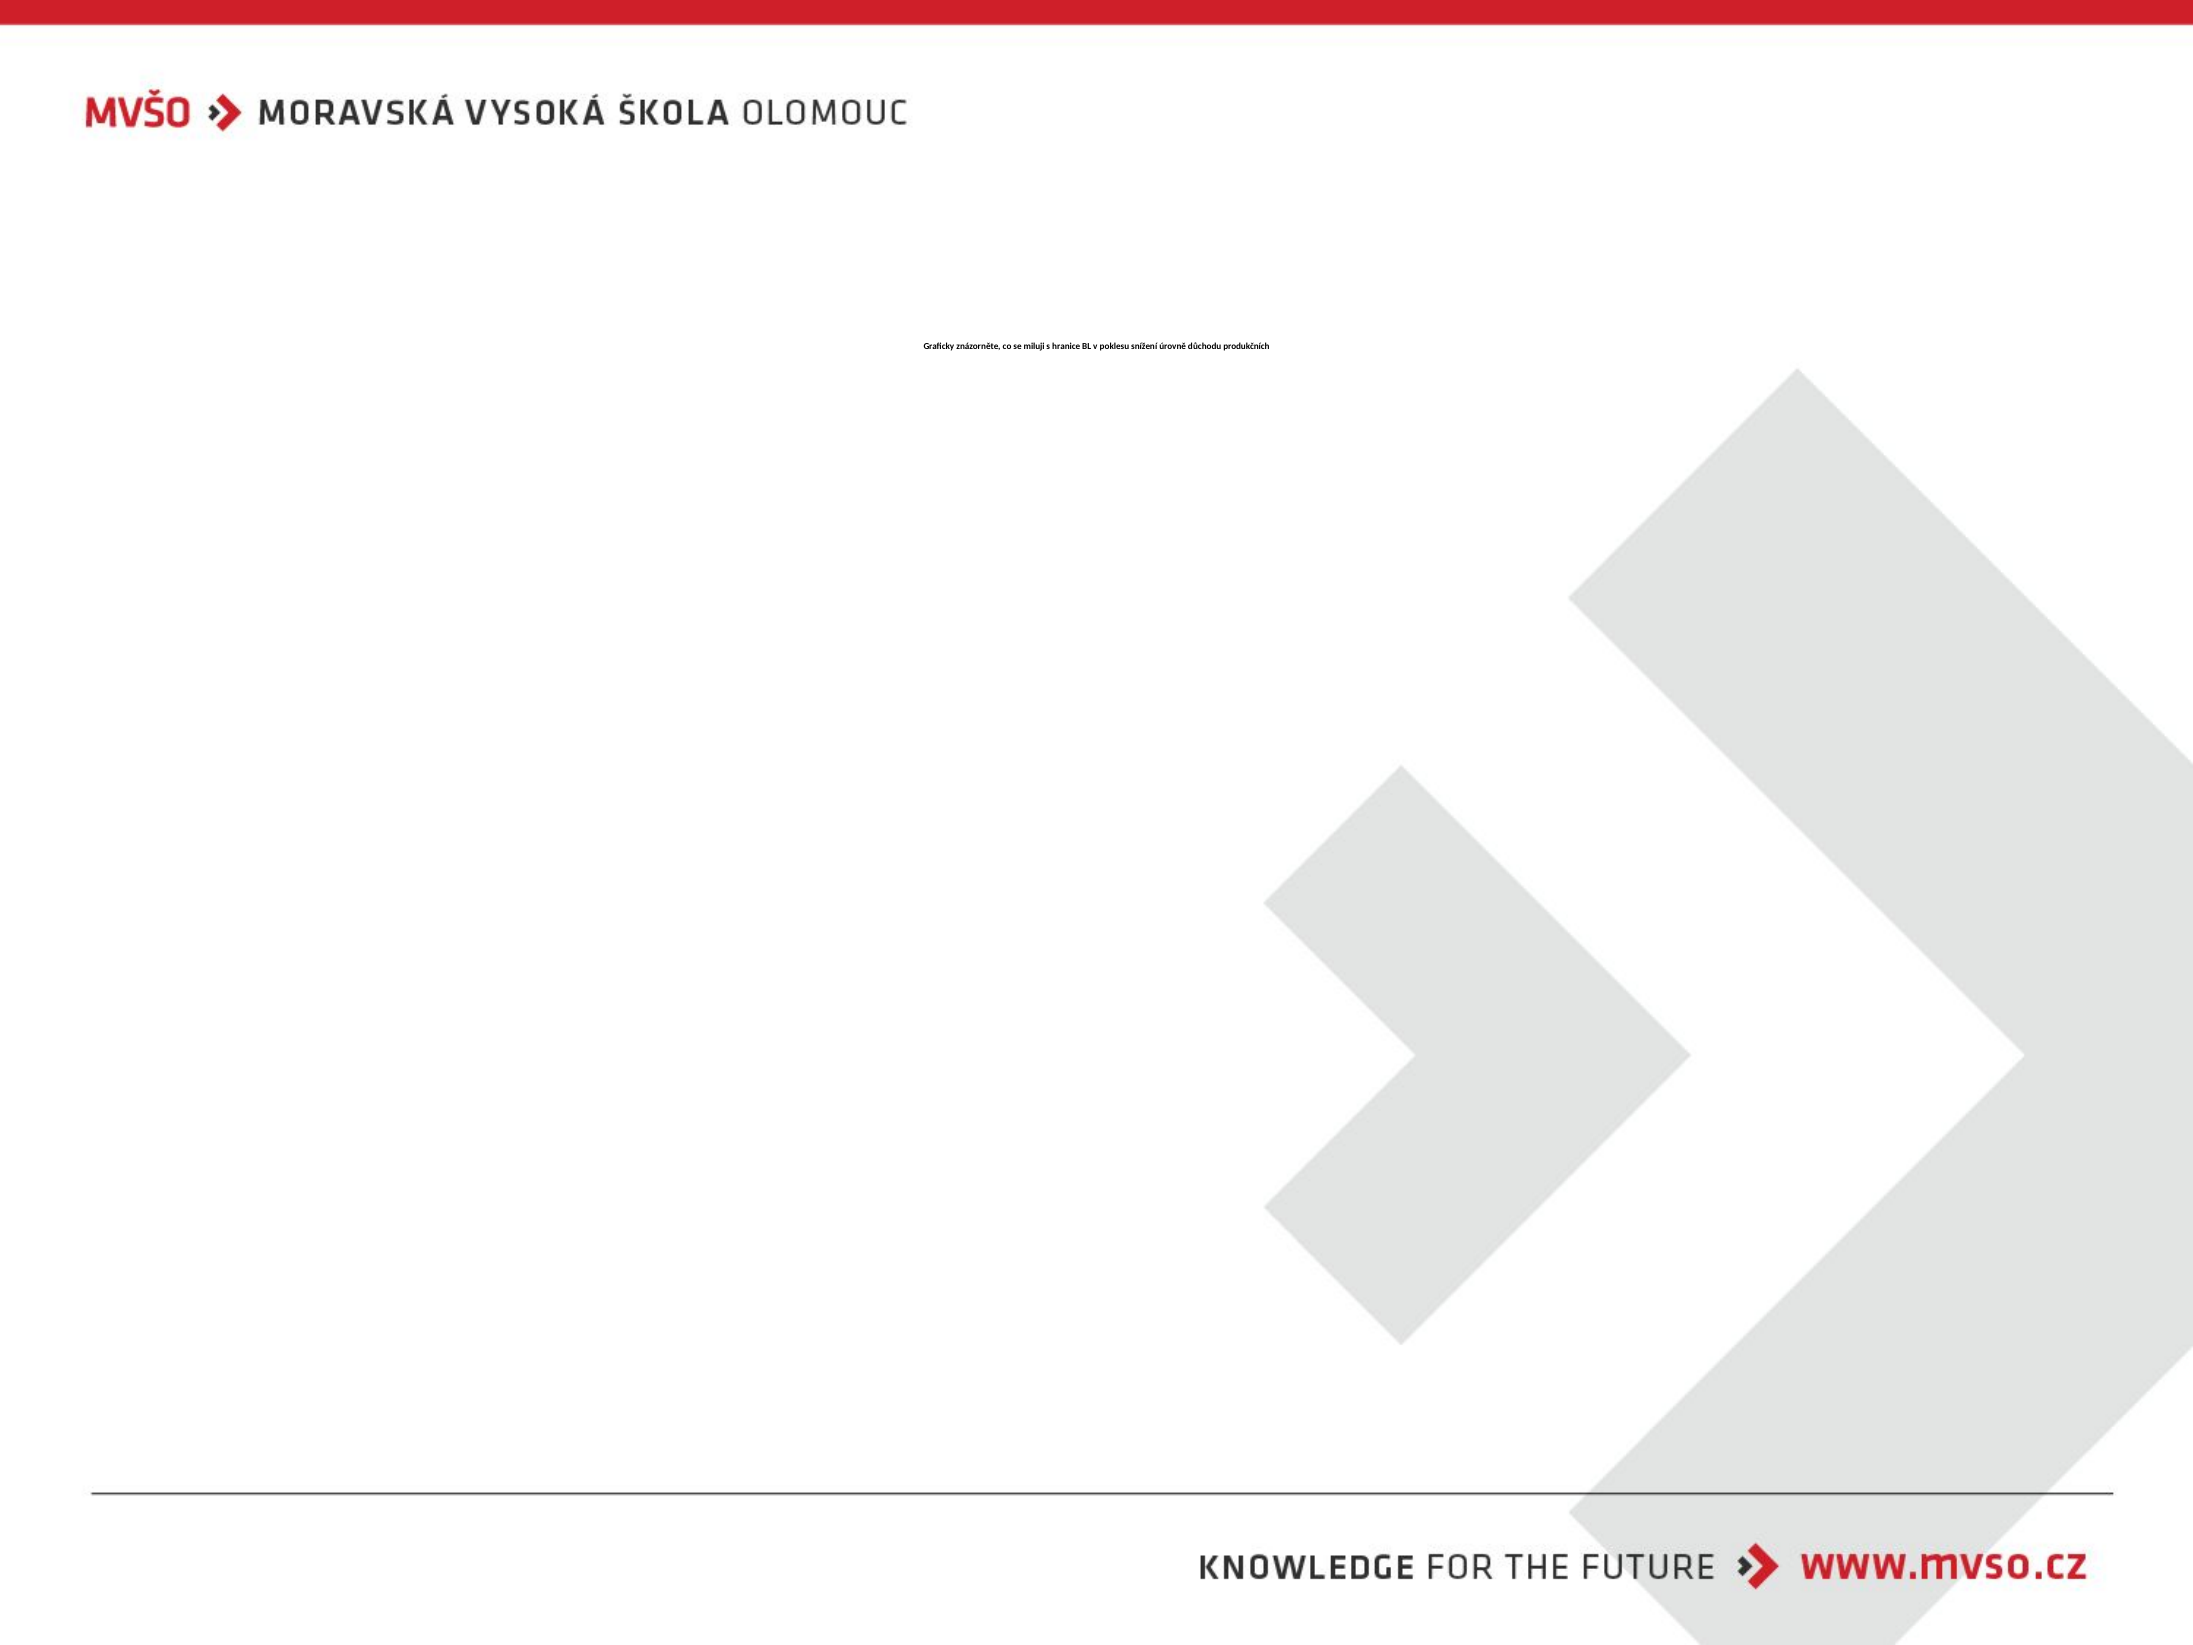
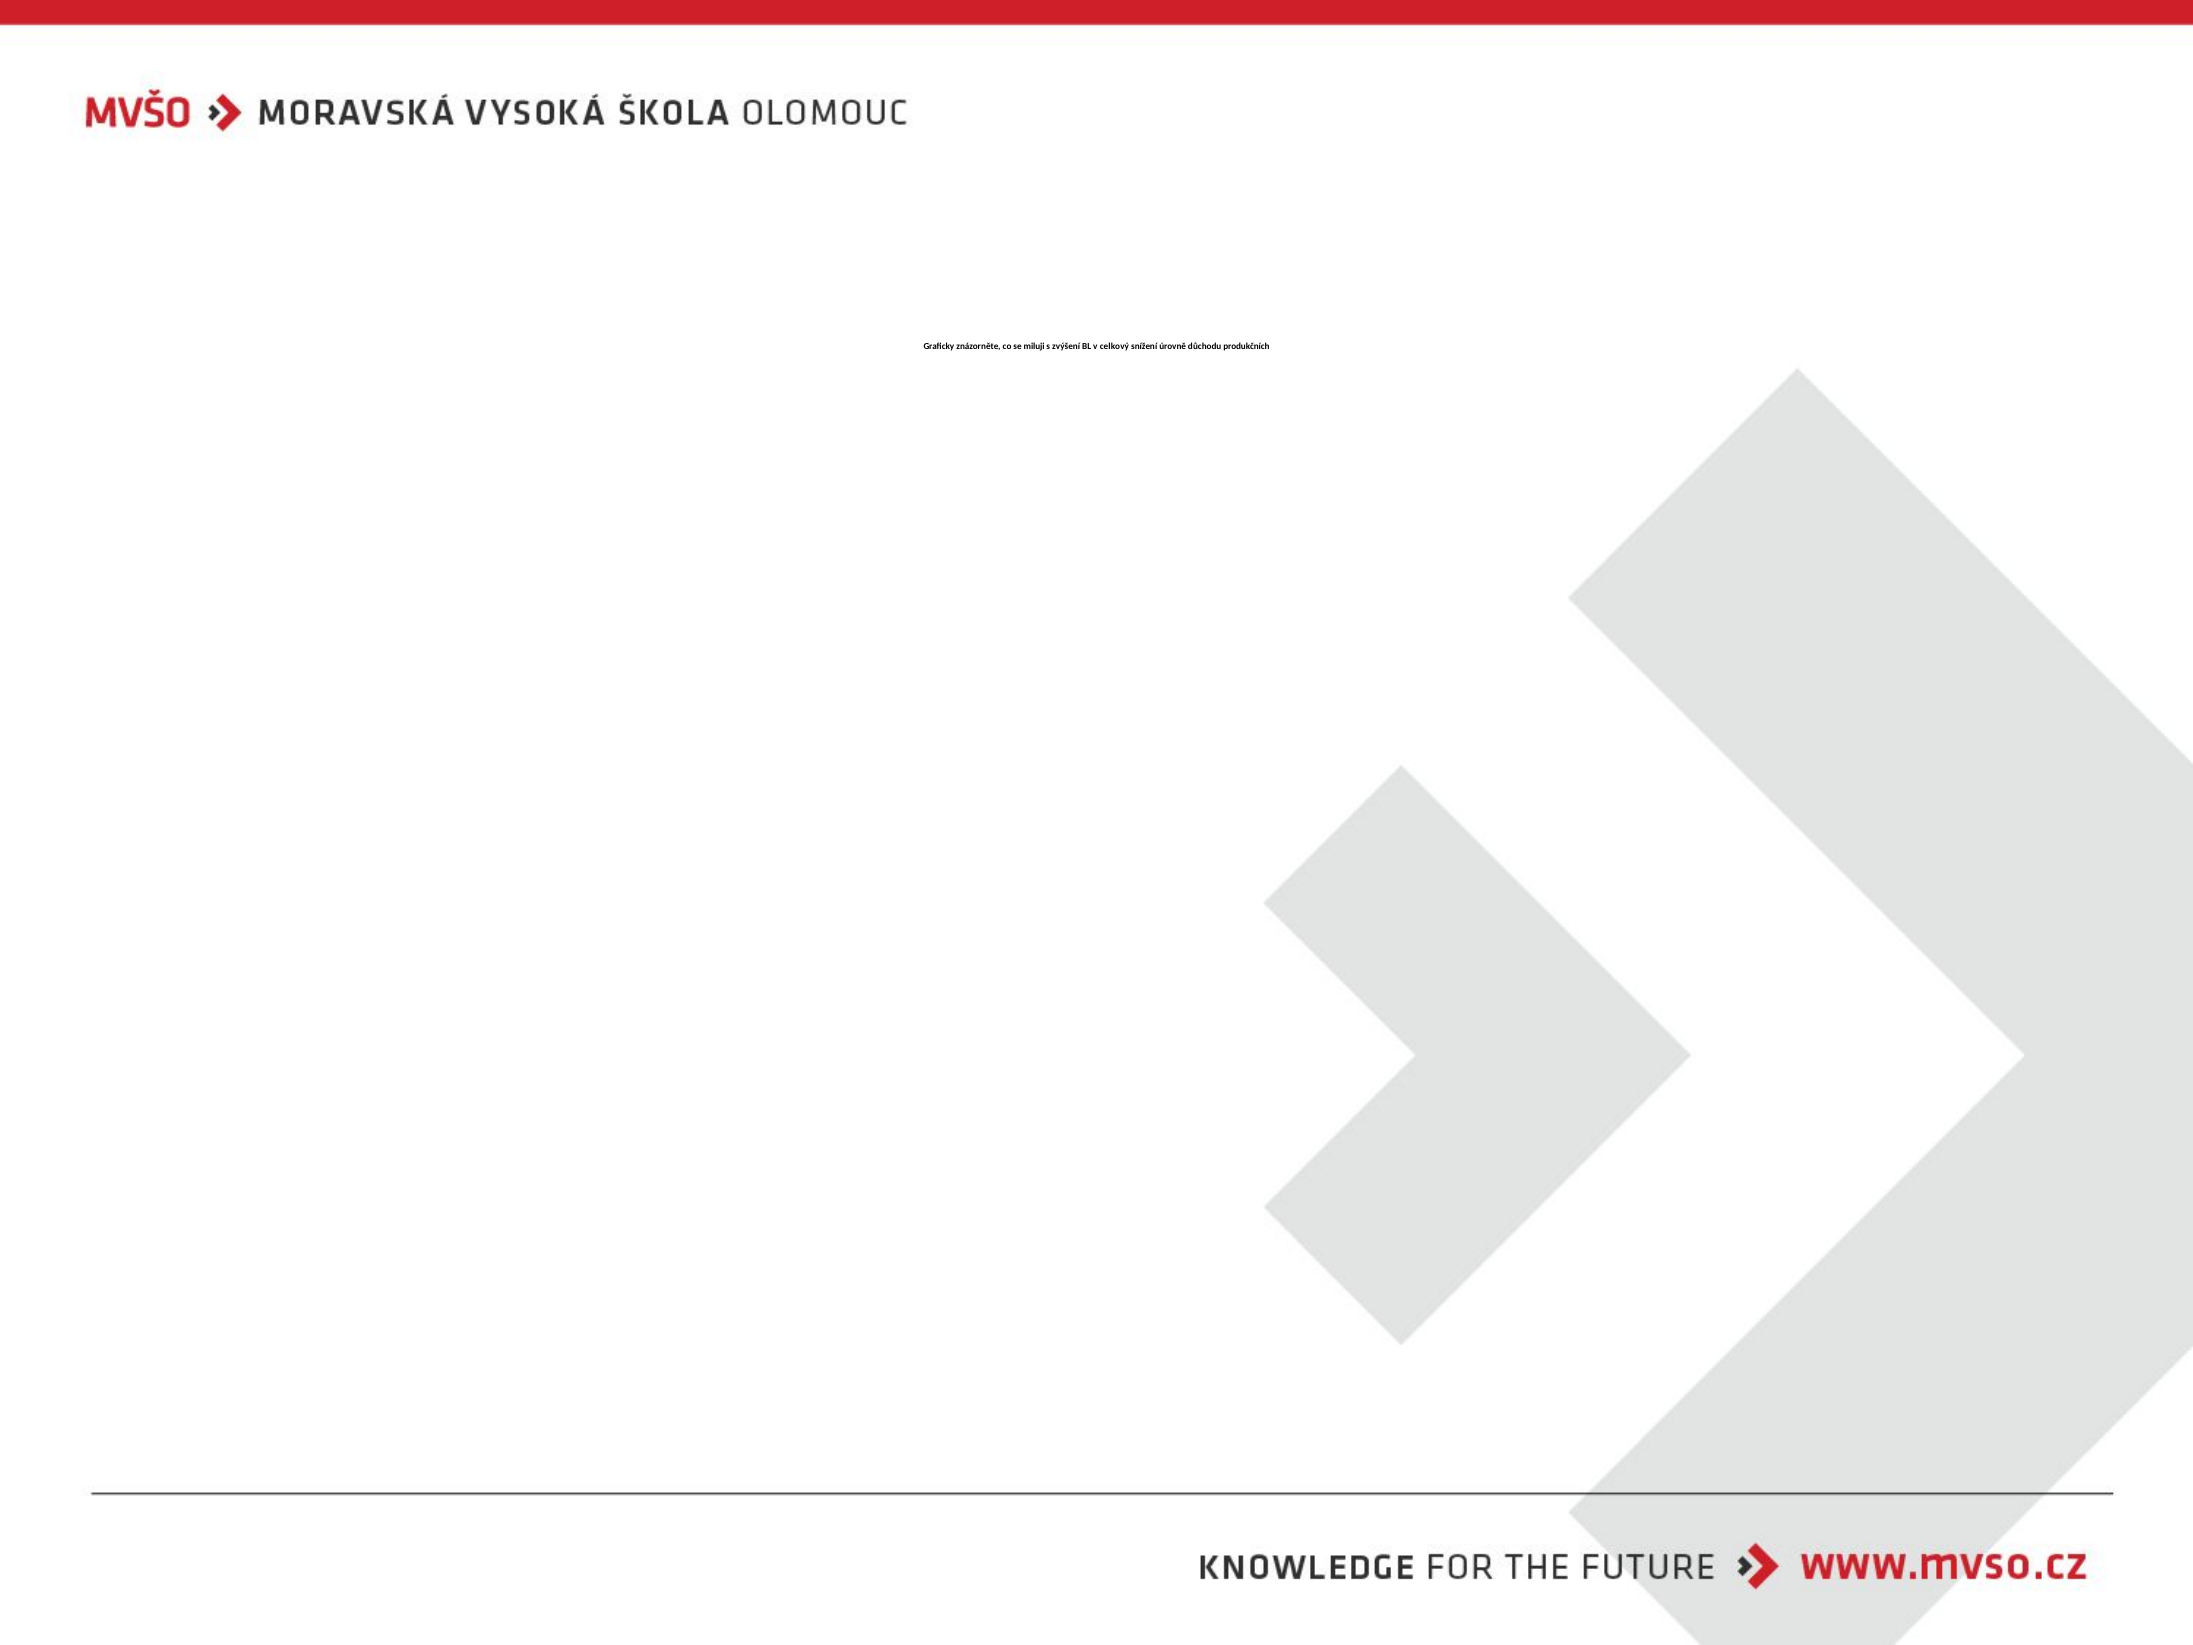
hranice: hranice -> zvýšení
poklesu: poklesu -> celkový
